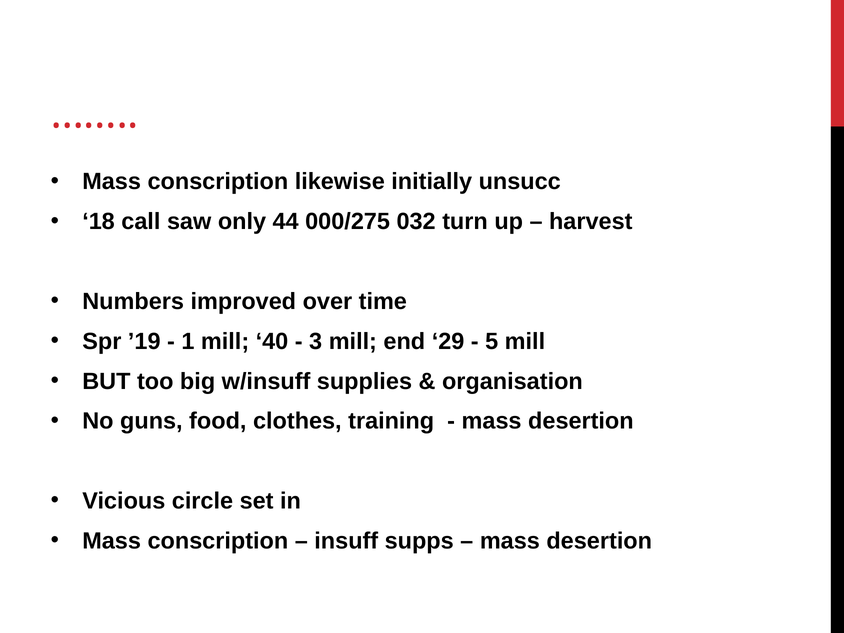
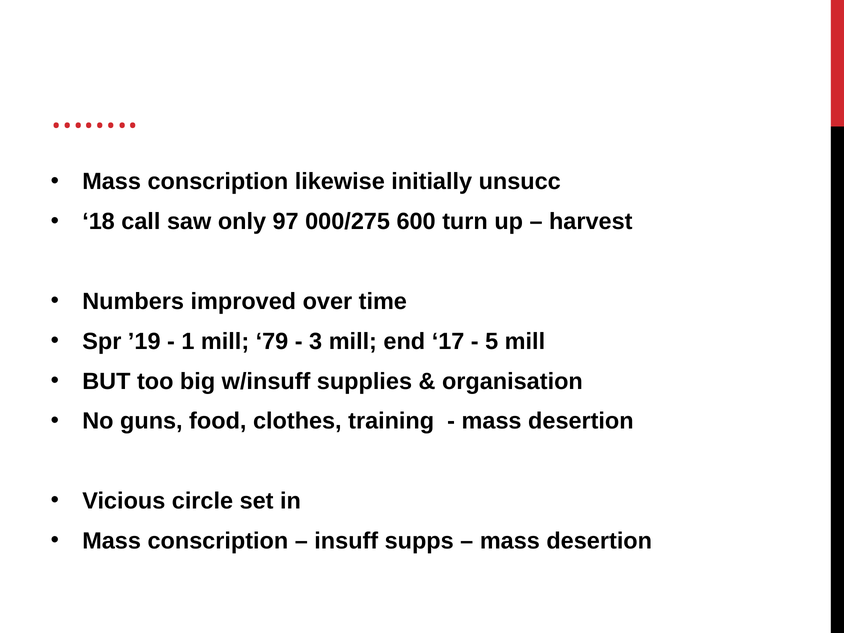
44: 44 -> 97
032: 032 -> 600
40: 40 -> 79
29: 29 -> 17
